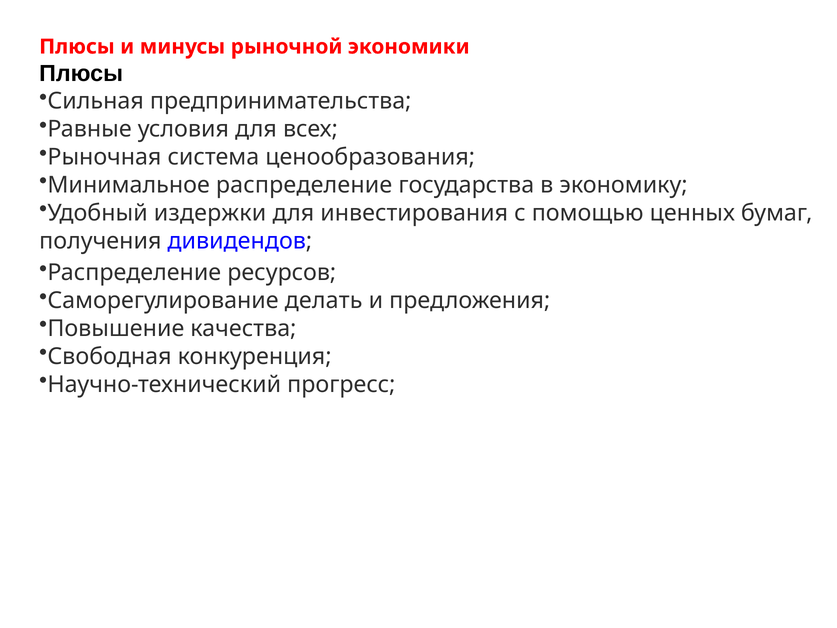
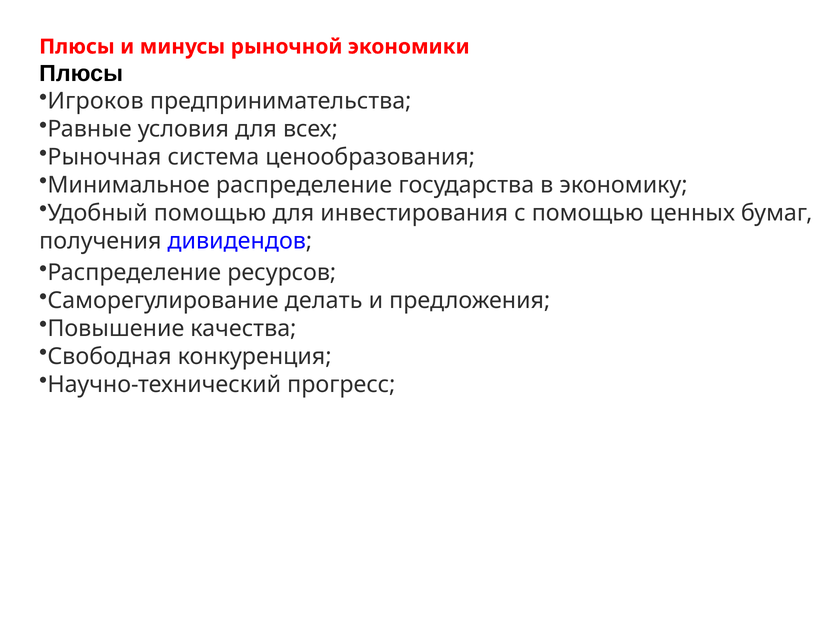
Сильная: Сильная -> Игроков
Удобный издержки: издержки -> помощью
